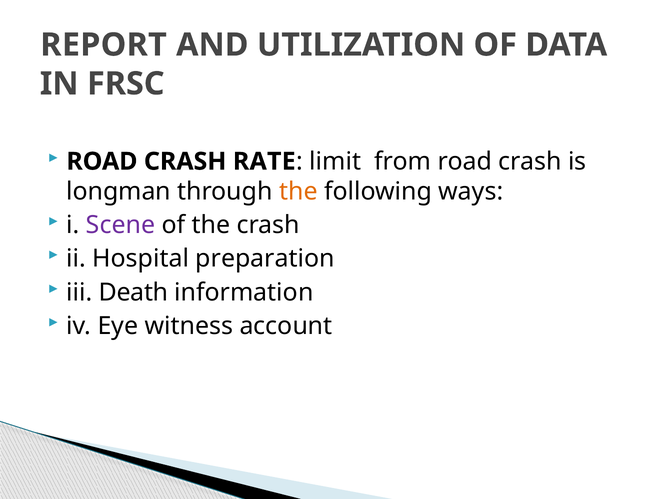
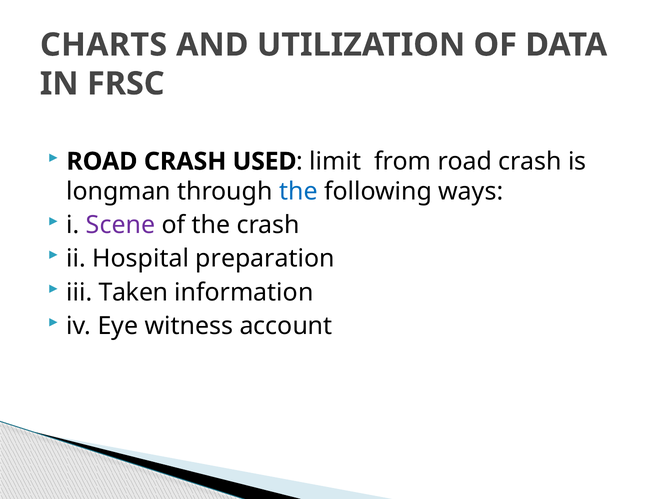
REPORT: REPORT -> CHARTS
RATE: RATE -> USED
the at (298, 191) colour: orange -> blue
Death: Death -> Taken
